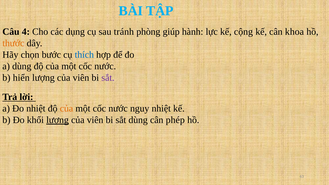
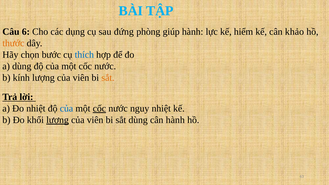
4: 4 -> 6
tránh: tránh -> đứng
cộng: cộng -> hiểm
khoa: khoa -> khảo
hiển: hiển -> kính
sắt at (108, 78) colour: purple -> orange
của at (66, 109) colour: orange -> blue
cốc at (99, 109) underline: none -> present
cân phép: phép -> hành
